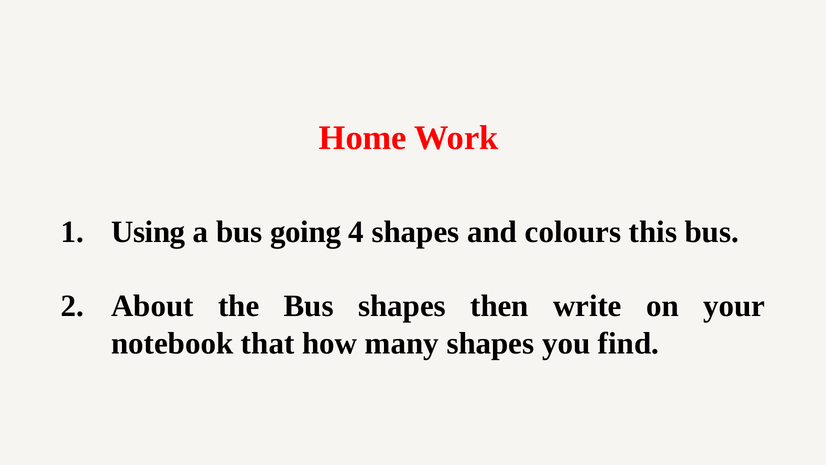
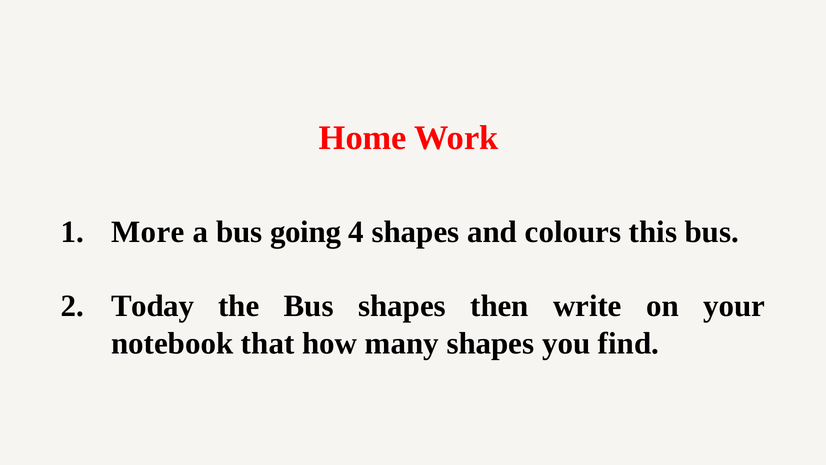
Using: Using -> More
About: About -> Today
